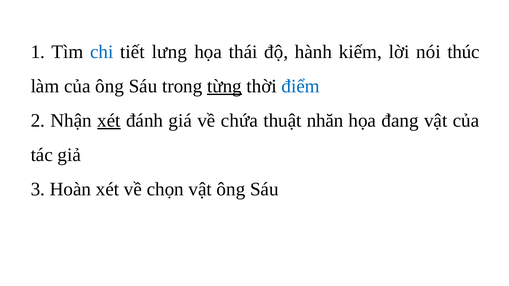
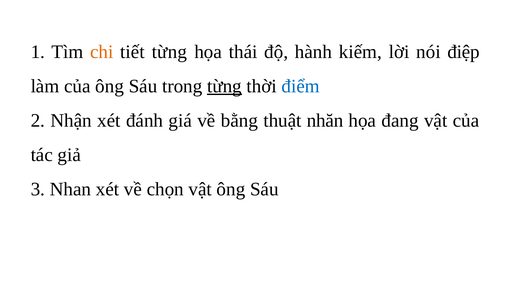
chi colour: blue -> orange
tiết lưng: lưng -> từng
thúc: thúc -> điệp
xét at (109, 121) underline: present -> none
chứa: chứa -> bằng
Hoàn: Hoàn -> Nhan
